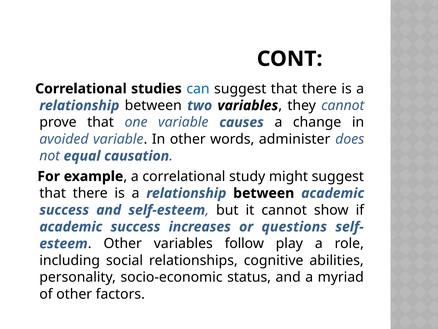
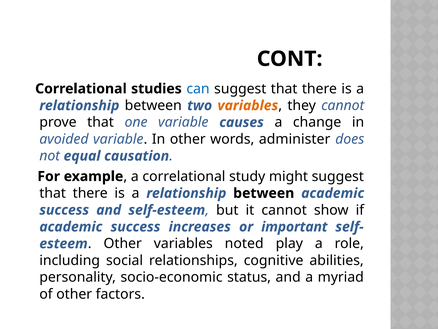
variables at (248, 105) colour: black -> orange
questions: questions -> important
follow: follow -> noted
